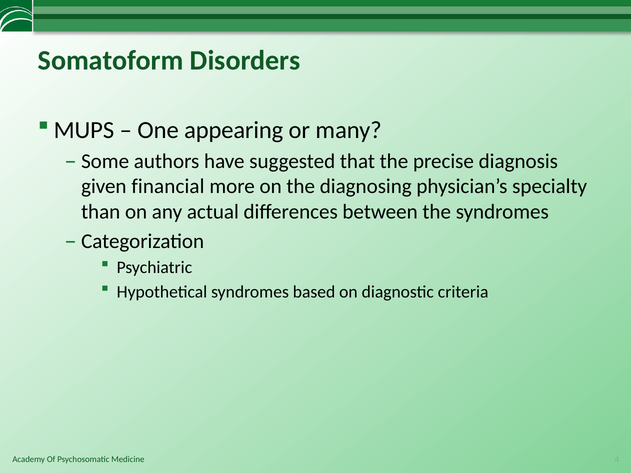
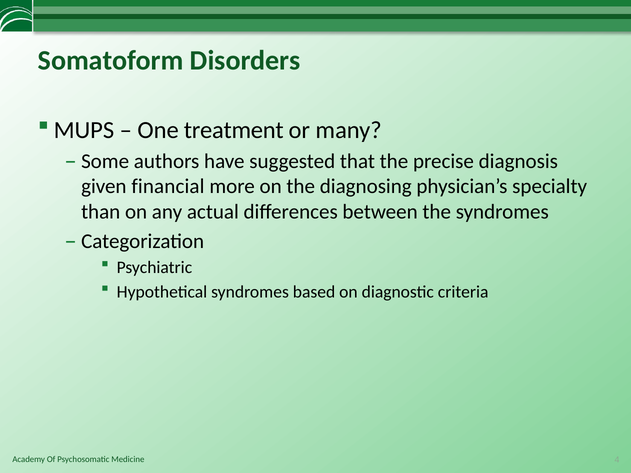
appearing: appearing -> treatment
